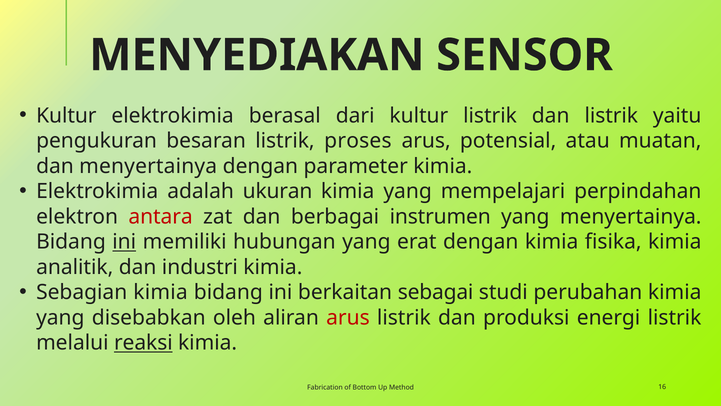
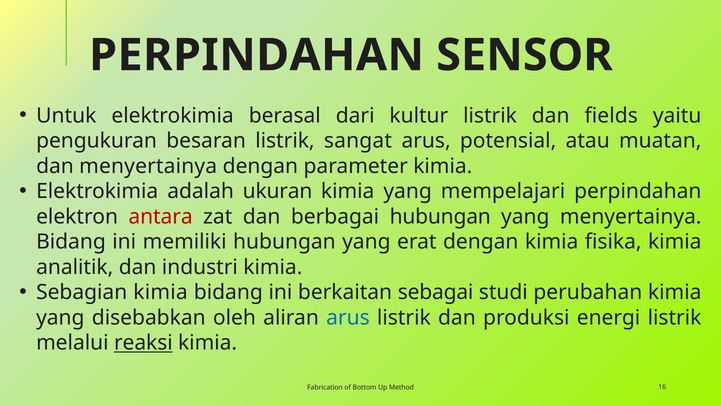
MENYEDIAKAN at (257, 55): MENYEDIAKAN -> PERPINDAHAN
Kultur at (66, 115): Kultur -> Untuk
dan listrik: listrik -> fields
proses: proses -> sangat
berbagai instrumen: instrumen -> hubungan
ini at (124, 242) underline: present -> none
arus at (348, 317) colour: red -> blue
